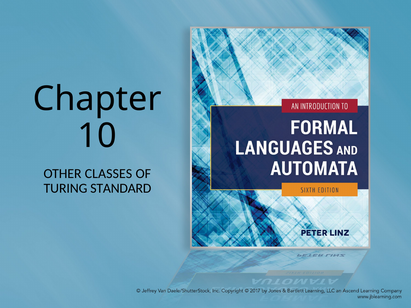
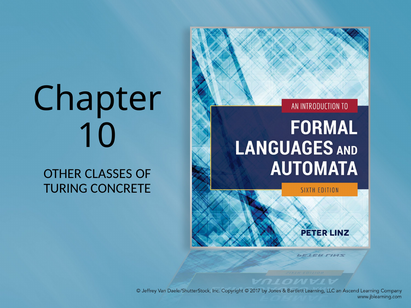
STANDARD: STANDARD -> CONCRETE
